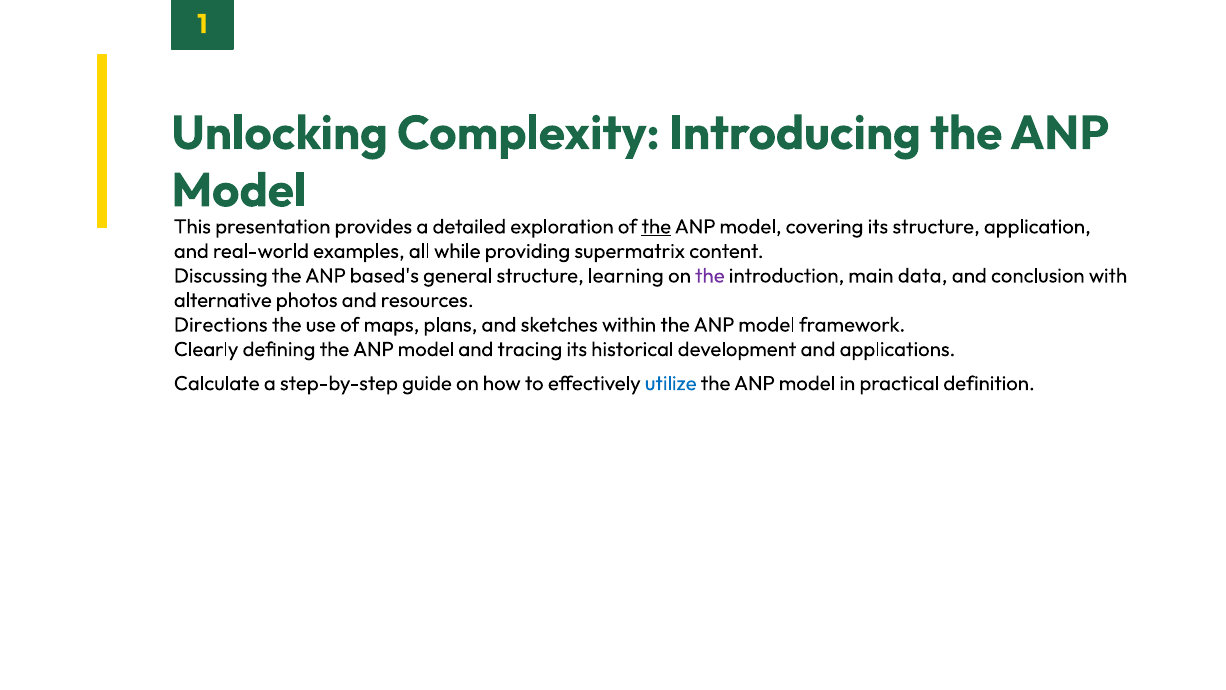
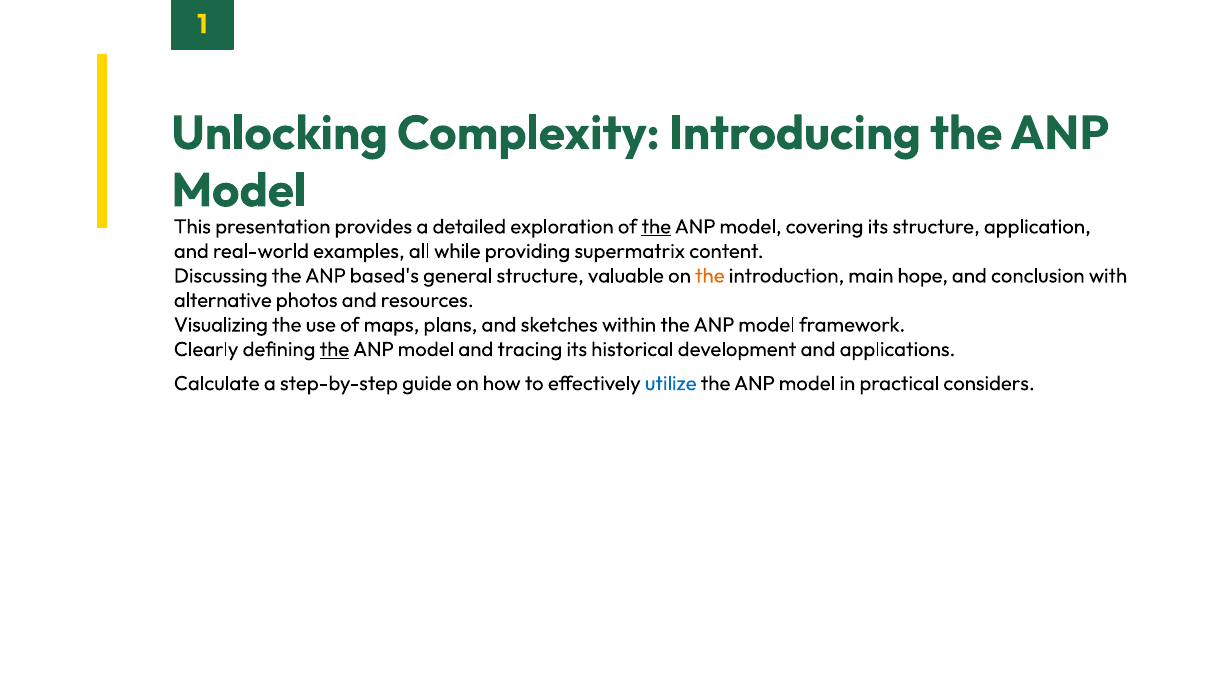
learning: learning -> valuable
the at (710, 276) colour: purple -> orange
data: data -> hope
Directions: Directions -> Visualizing
the at (335, 349) underline: none -> present
definition: definition -> considers
